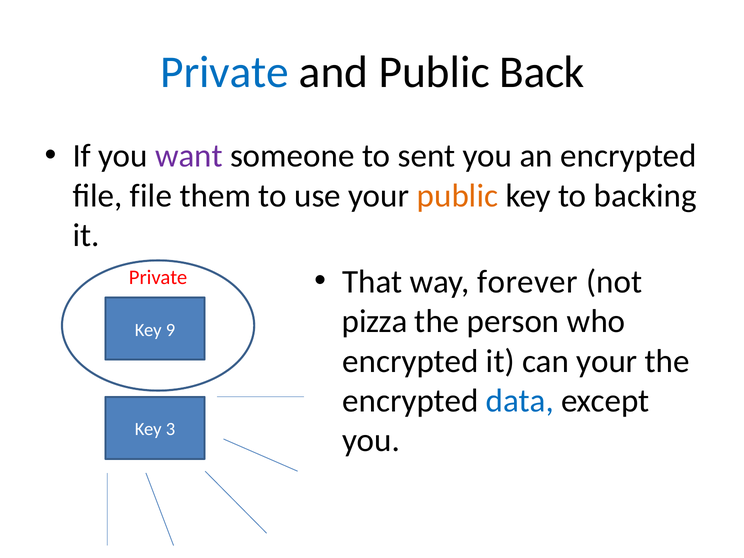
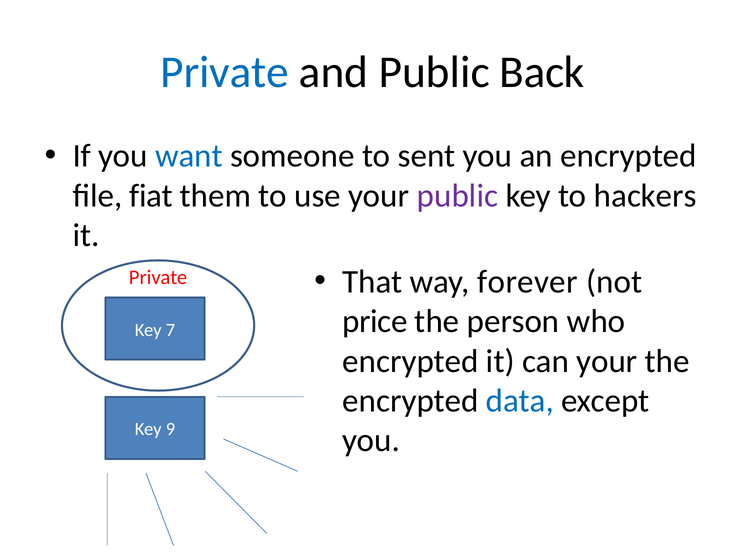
want colour: purple -> blue
file file: file -> fiat
public at (457, 196) colour: orange -> purple
backing: backing -> hackers
pizza: pizza -> price
9: 9 -> 7
3: 3 -> 9
